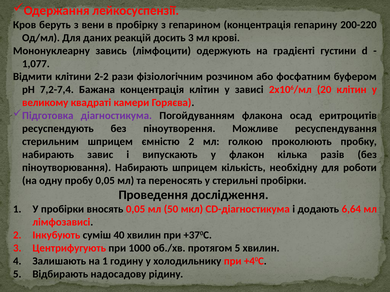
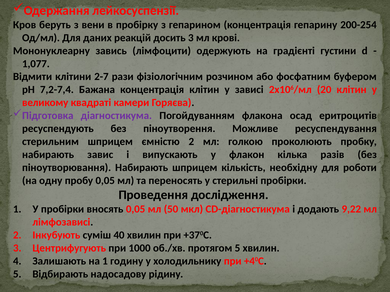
200-220: 200-220 -> 200-254
2-2: 2-2 -> 2-7
6,64: 6,64 -> 9,22
